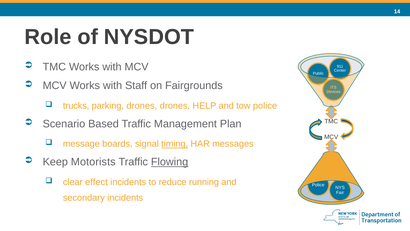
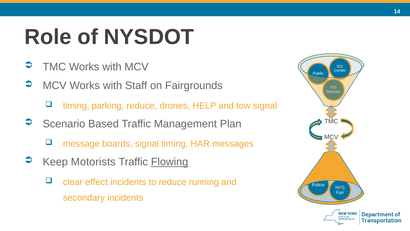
trucks at (76, 106): trucks -> timing
parking drones: drones -> reduce
tow police: police -> signal
timing at (175, 144) underline: present -> none
